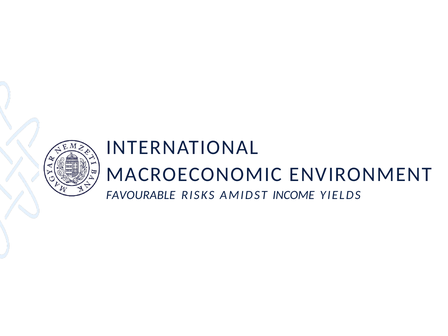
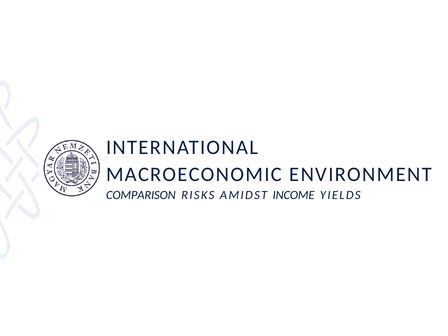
FAVOURABLE: FAVOURABLE -> COMPARISON
